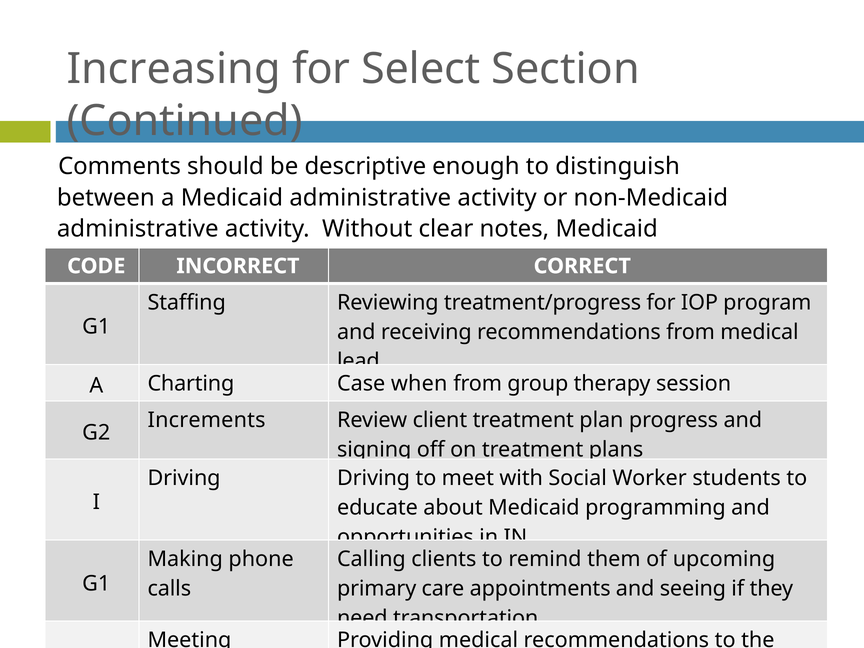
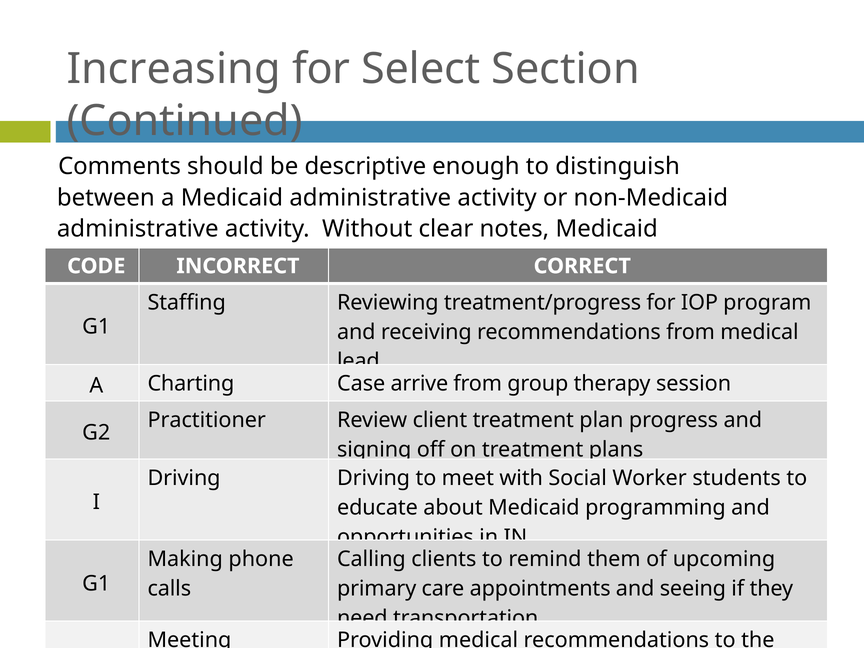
when: when -> arrive
Increments: Increments -> Practitioner
